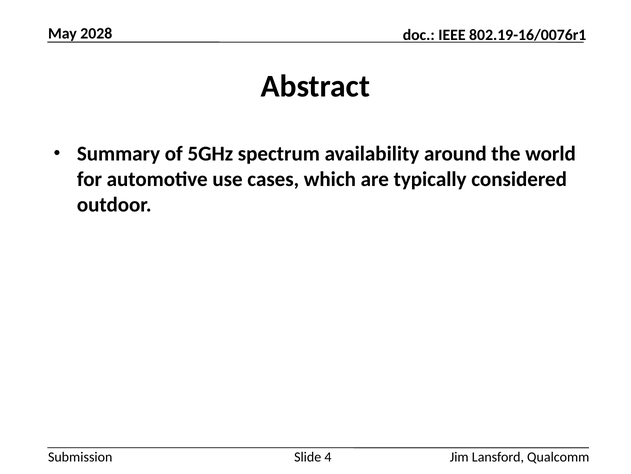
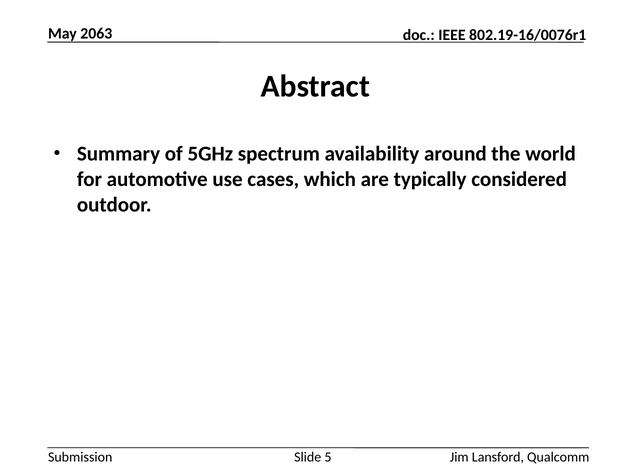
2028: 2028 -> 2063
4: 4 -> 5
